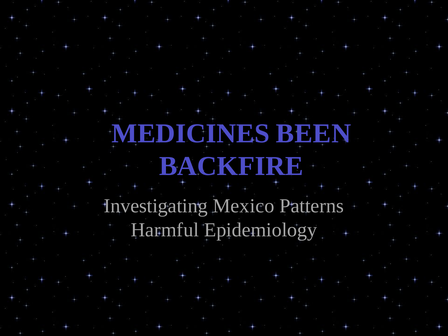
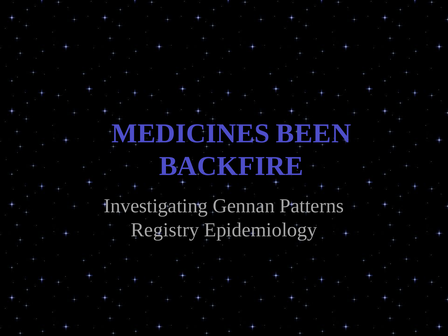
Mexico: Mexico -> Gennan
Harmful: Harmful -> Registry
